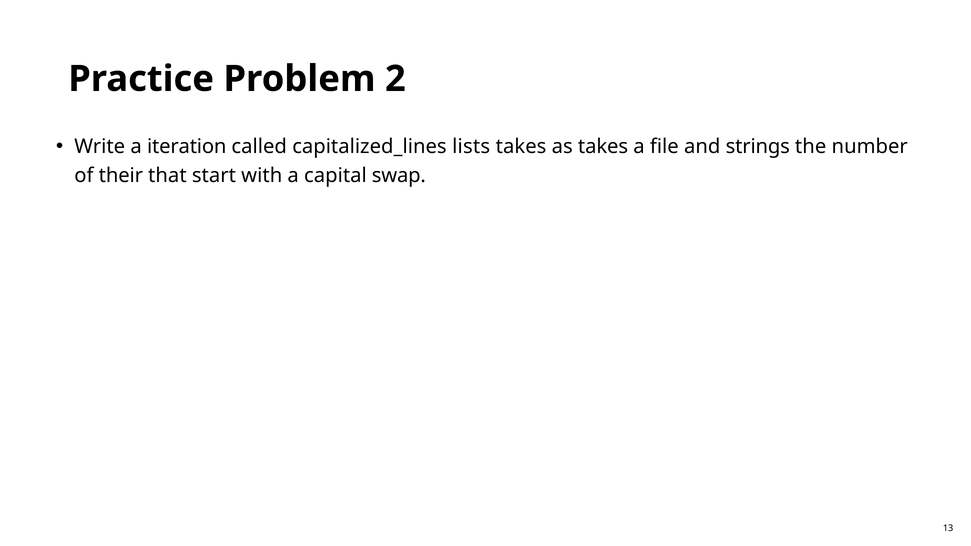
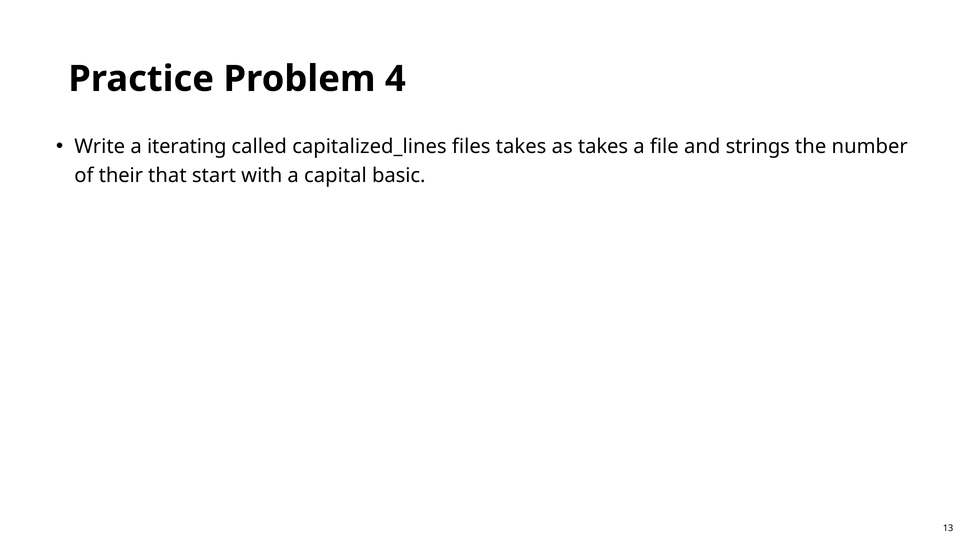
2: 2 -> 4
iteration: iteration -> iterating
lists: lists -> files
swap: swap -> basic
